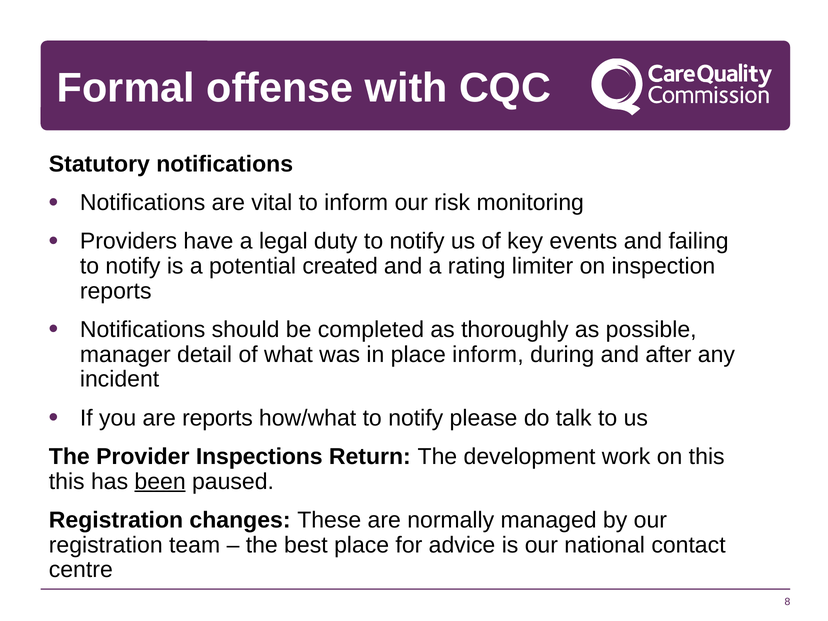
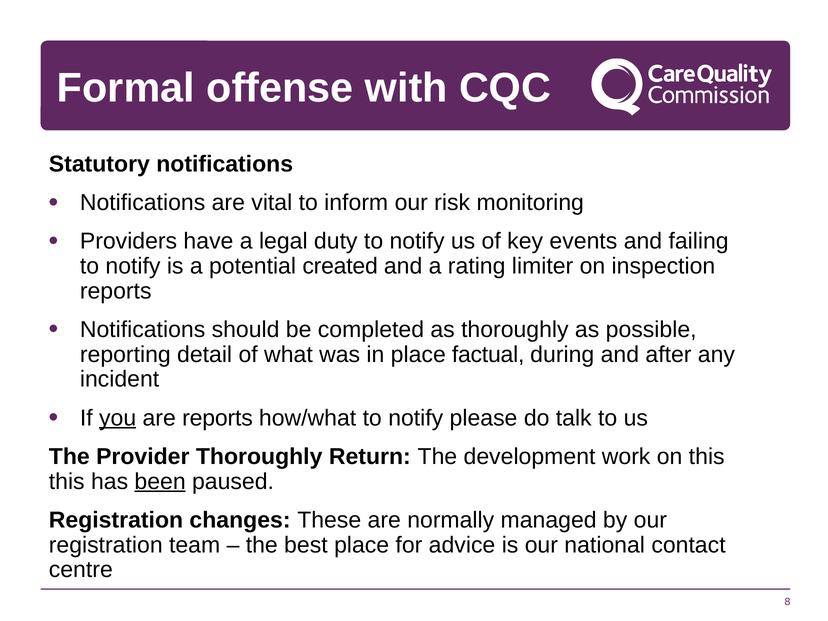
manager: manager -> reporting
place inform: inform -> factual
you underline: none -> present
Provider Inspections: Inspections -> Thoroughly
